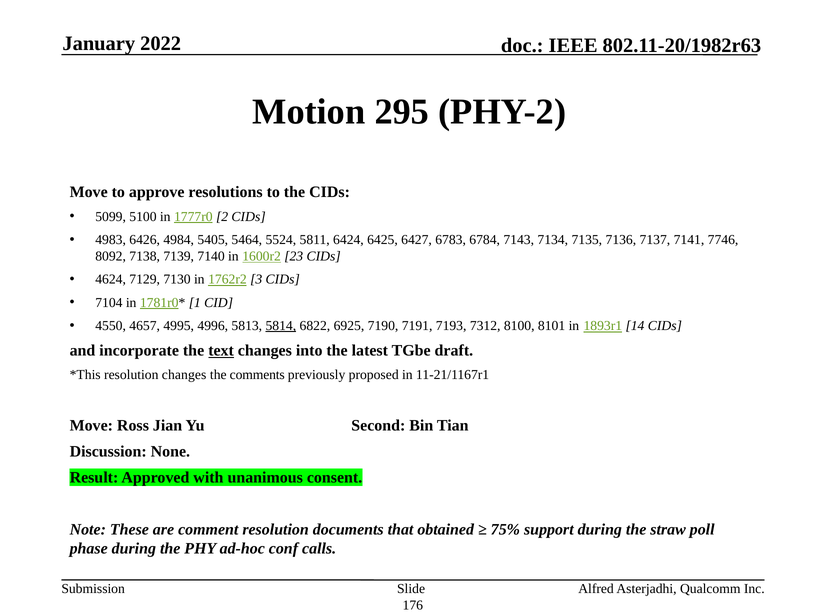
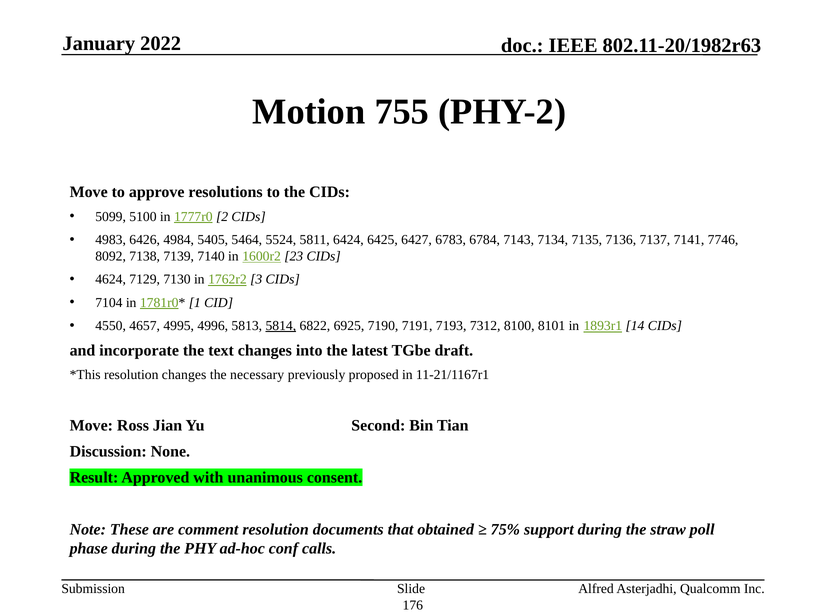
295: 295 -> 755
text underline: present -> none
comments: comments -> necessary
